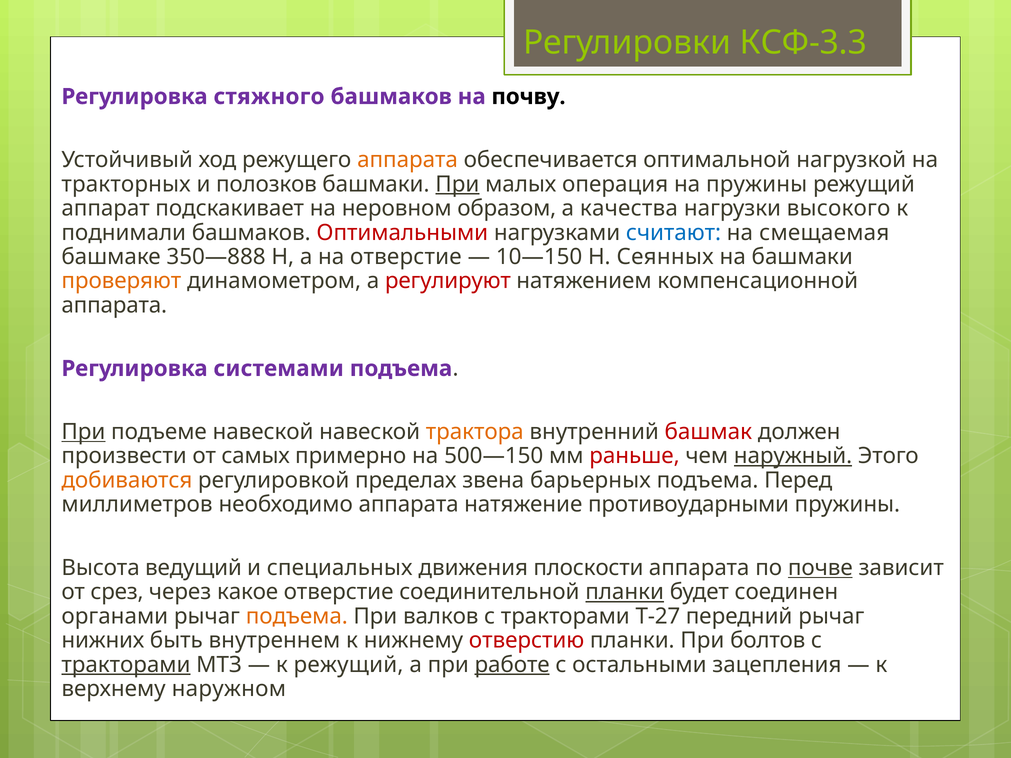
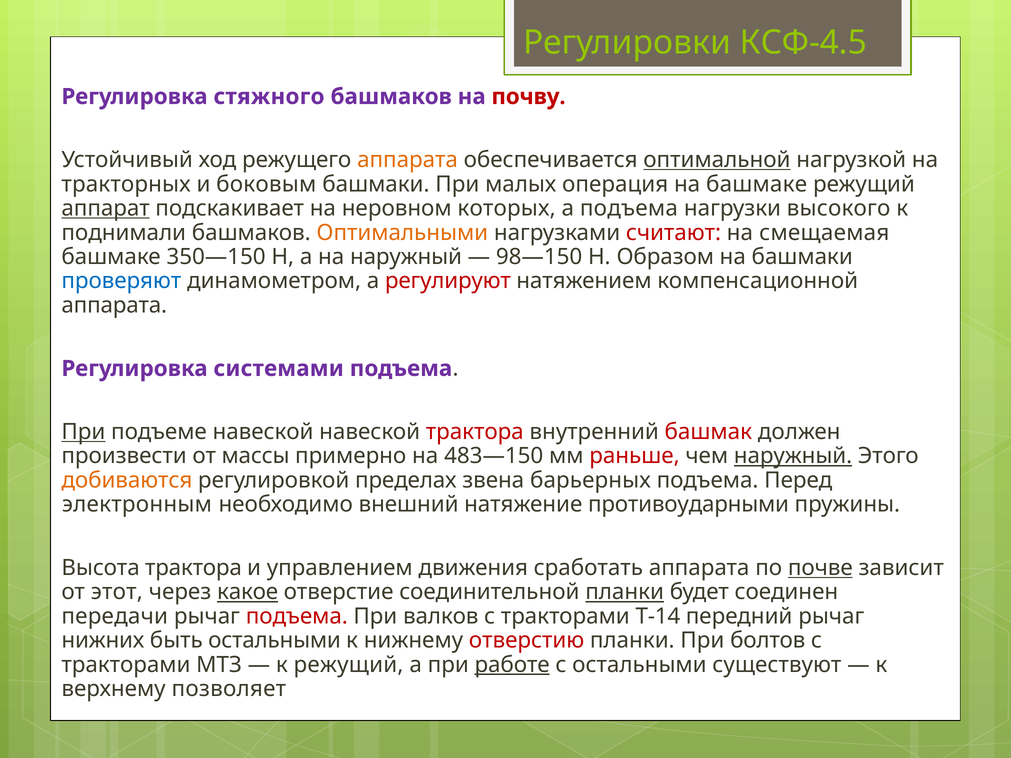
КСФ-3.3: КСФ-3.3 -> КСФ-4.5
почву colour: black -> red
оптимальной underline: none -> present
полозков: полозков -> боковым
При at (457, 184) underline: present -> none
на пружины: пружины -> башмаке
аппарат underline: none -> present
образом: образом -> которых
а качества: качества -> подъема
Оптимальными colour: red -> orange
считают colour: blue -> red
350—888: 350—888 -> 350—150
на отверстие: отверстие -> наружный
10—150: 10—150 -> 98—150
Сеянных: Сеянных -> Образом
проверяют colour: orange -> blue
трактора at (475, 432) colour: orange -> red
самых: самых -> массы
500—150: 500—150 -> 483—150
миллиметров: миллиметров -> электронным
необходимо аппарата: аппарата -> внешний
Высота ведущий: ведущий -> трактора
специальных: специальных -> управлением
плоскости: плоскости -> сработать
срез: срез -> этот
какое underline: none -> present
органами: органами -> передачи
подъема at (297, 616) colour: orange -> red
Т-27: Т-27 -> Т-14
быть внутреннем: внутреннем -> остальными
тракторами at (126, 665) underline: present -> none
зацепления: зацепления -> существуют
наружном: наружном -> позволяет
